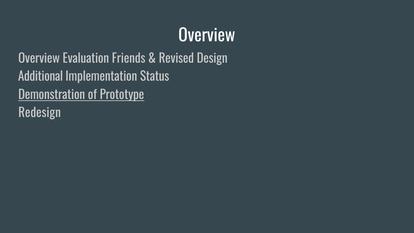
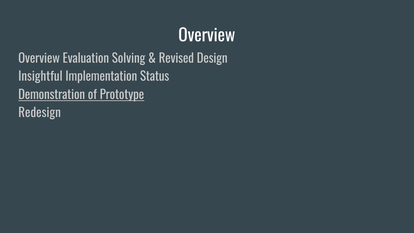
Friends: Friends -> Solving
Additional: Additional -> Insightful
